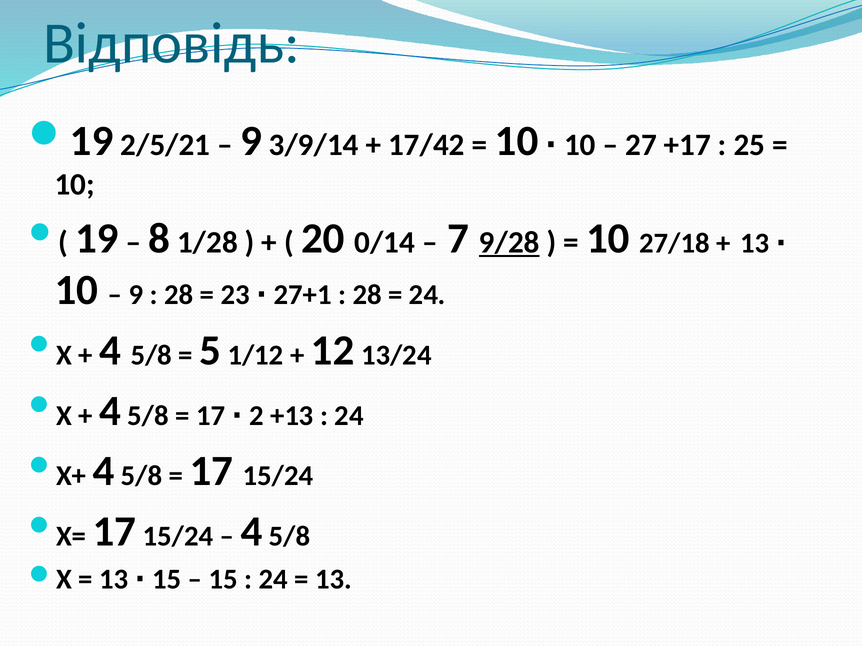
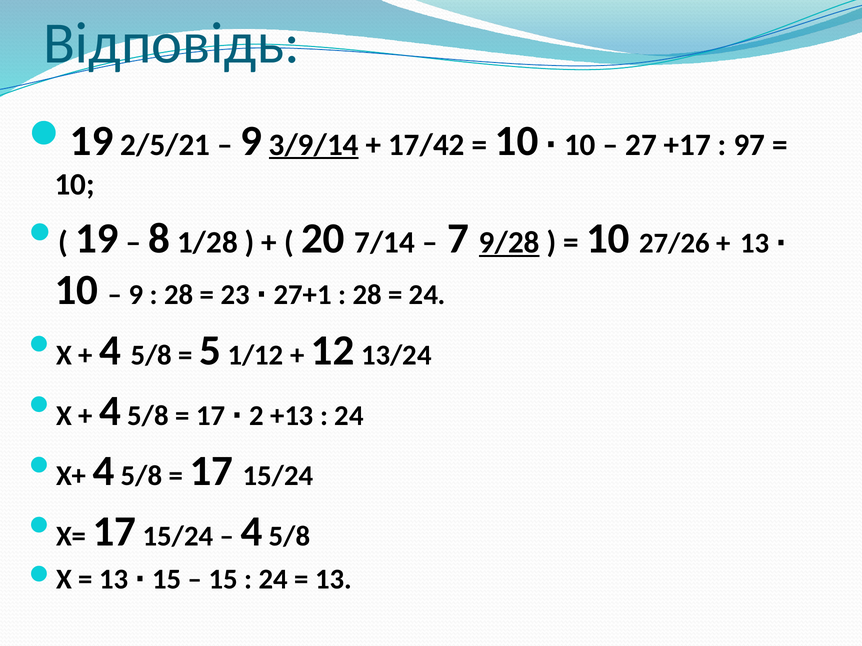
3/9/14 underline: none -> present
25: 25 -> 97
0/14: 0/14 -> 7/14
27/18: 27/18 -> 27/26
